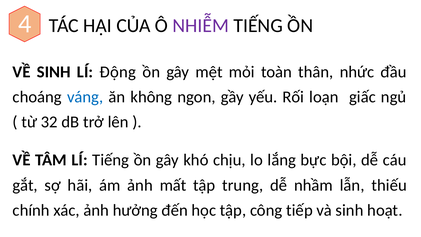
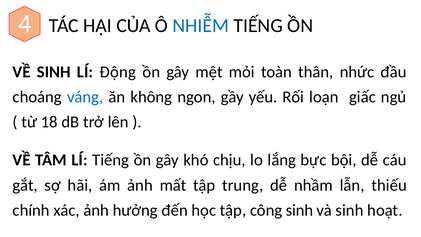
NHIỄM colour: purple -> blue
32: 32 -> 18
công tiếp: tiếp -> sinh
